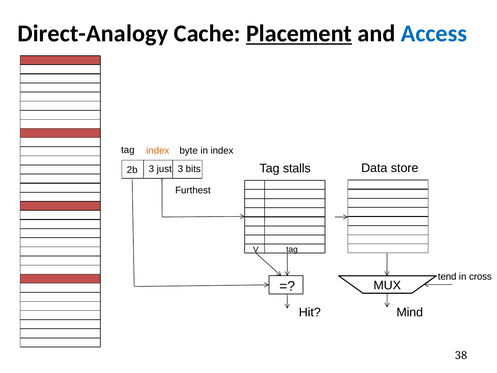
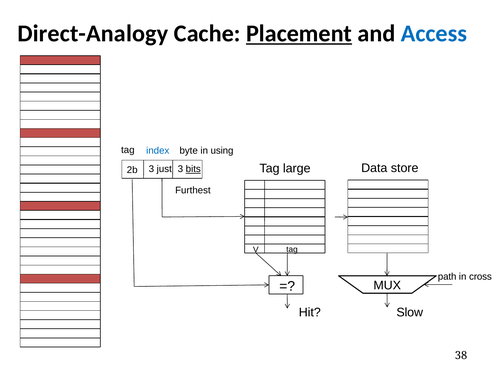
index at (158, 151) colour: orange -> blue
in index: index -> using
stalls: stalls -> large
bits underline: none -> present
tend: tend -> path
Mind: Mind -> Slow
